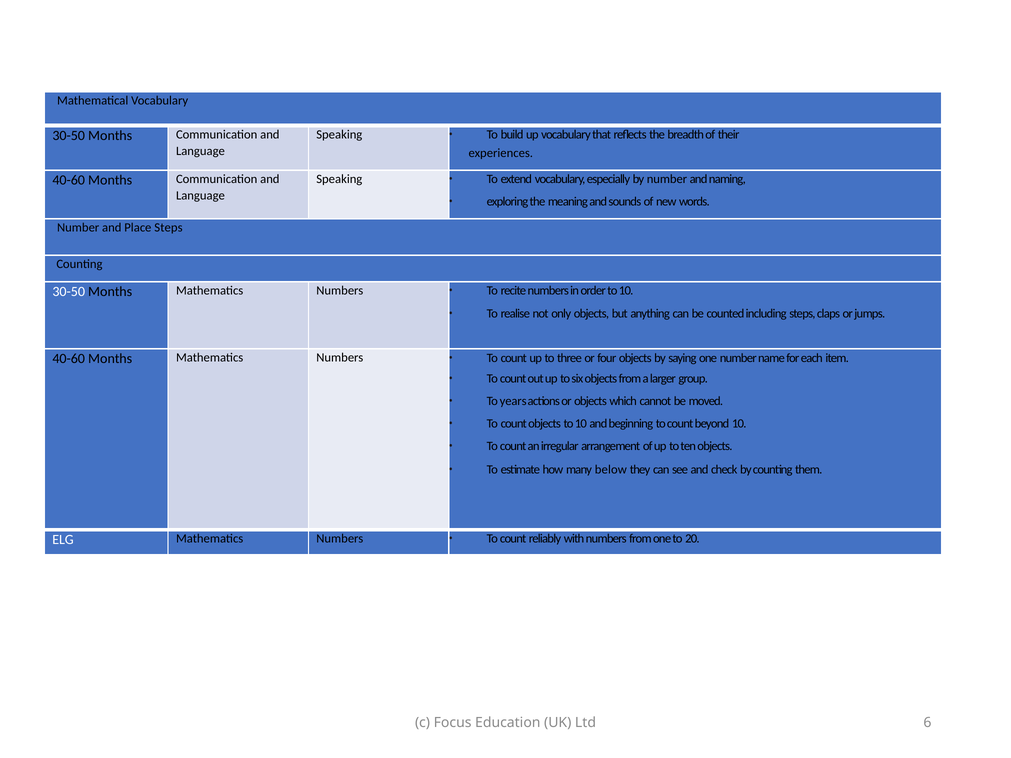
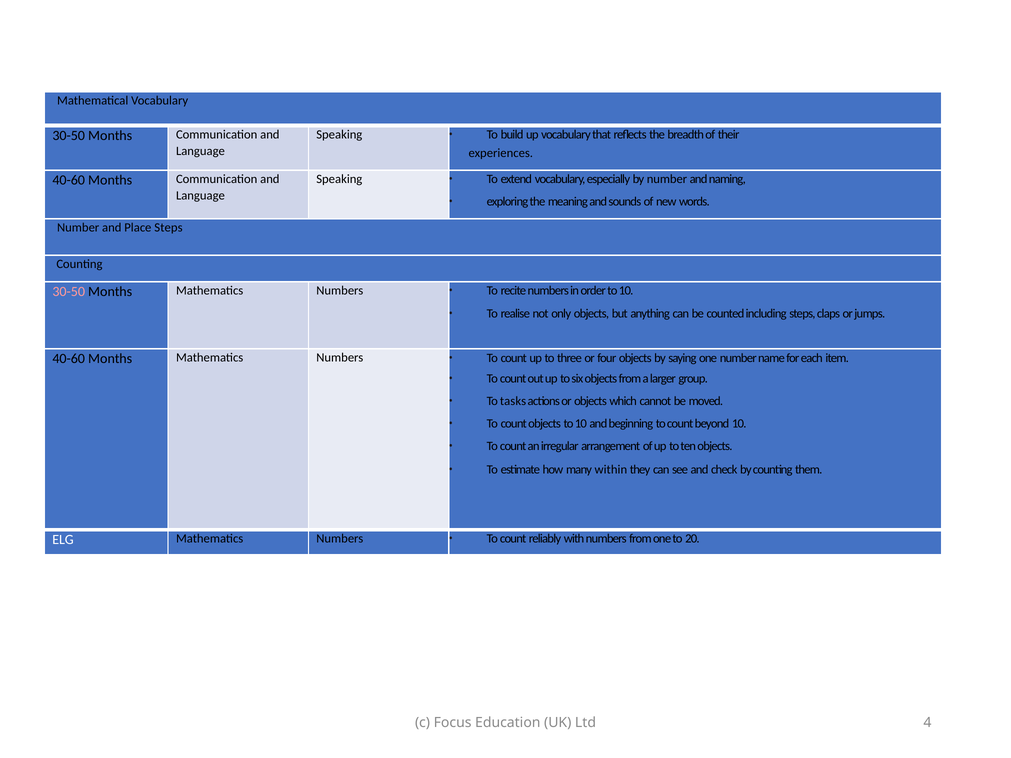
30-50 at (69, 292) colour: white -> pink
years: years -> tasks
below: below -> within
6: 6 -> 4
